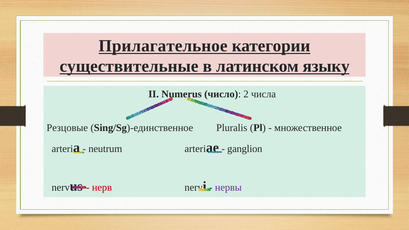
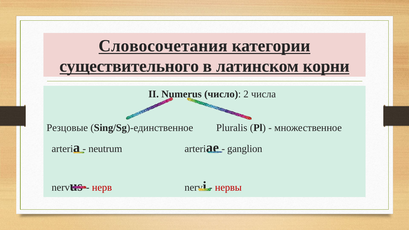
Прилагательное: Прилагательное -> Словосочетания
существительные: существительные -> существительного
языку: языку -> корни
нервы colour: purple -> red
